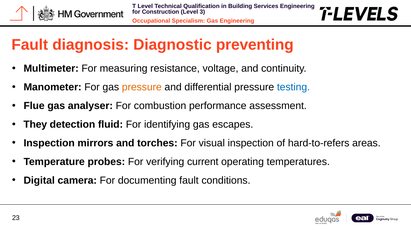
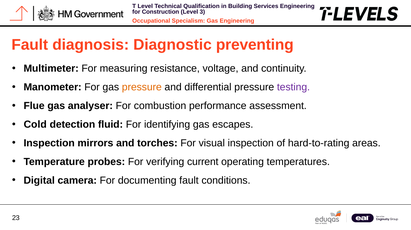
testing colour: blue -> purple
They: They -> Cold
hard-to-refers: hard-to-refers -> hard-to-rating
